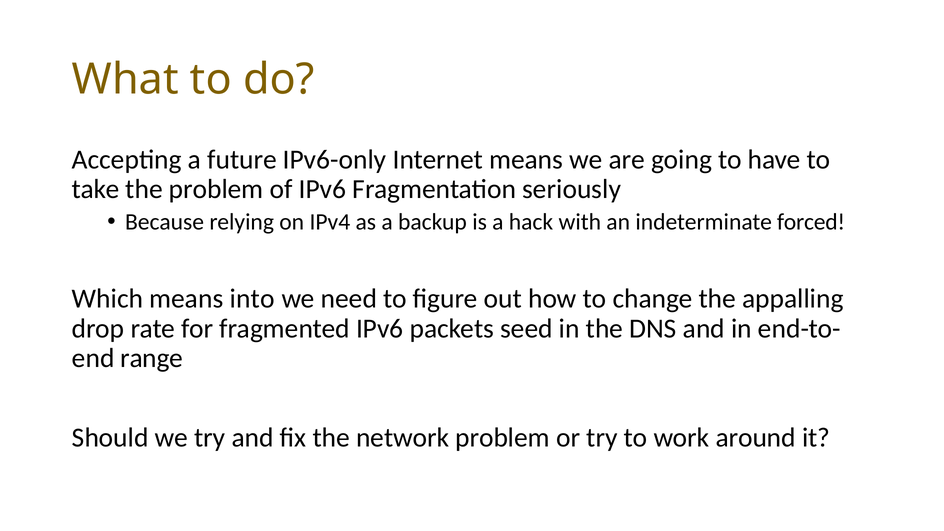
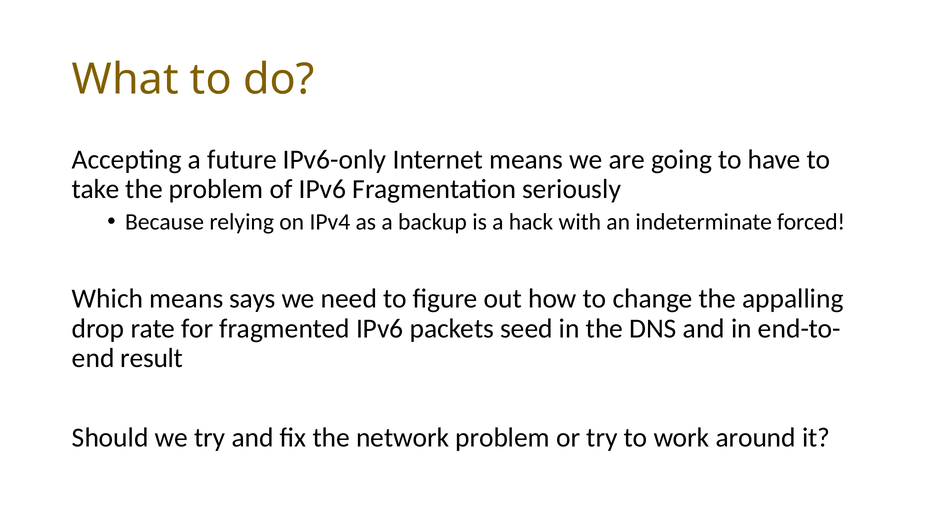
into: into -> says
range: range -> result
